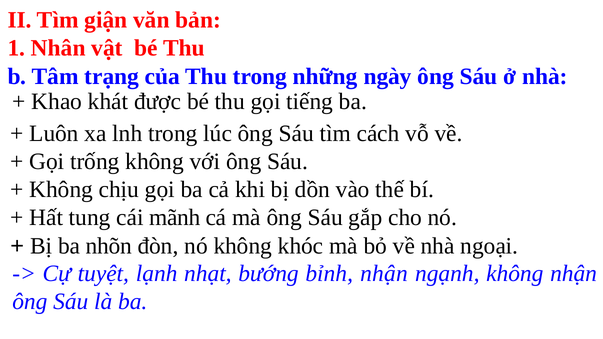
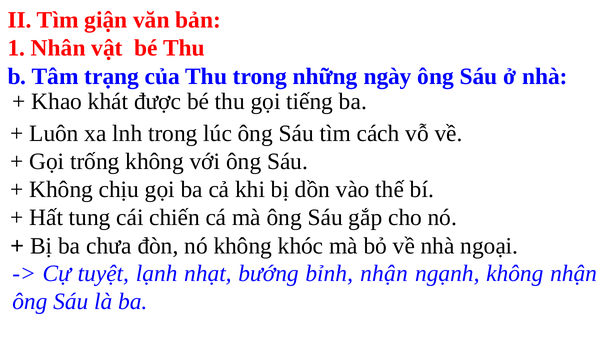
mãnh: mãnh -> chiến
nhõn: nhõn -> chưa
